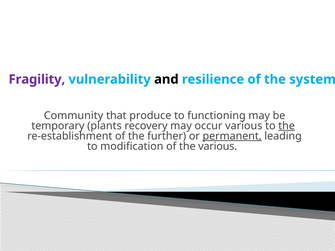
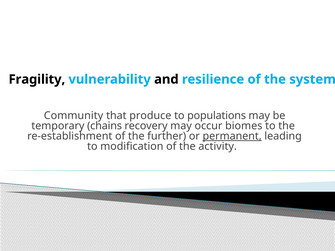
Fragility colour: purple -> black
functioning: functioning -> populations
plants: plants -> chains
occur various: various -> biomes
the at (287, 126) underline: present -> none
the various: various -> activity
